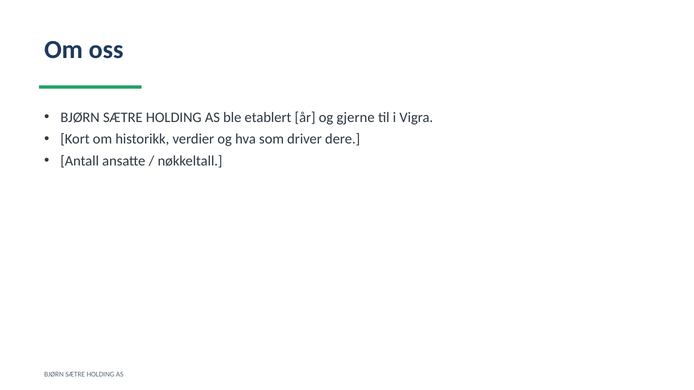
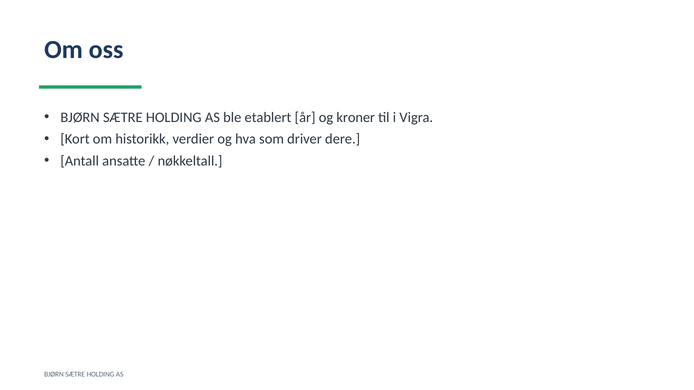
gjerne: gjerne -> kroner
